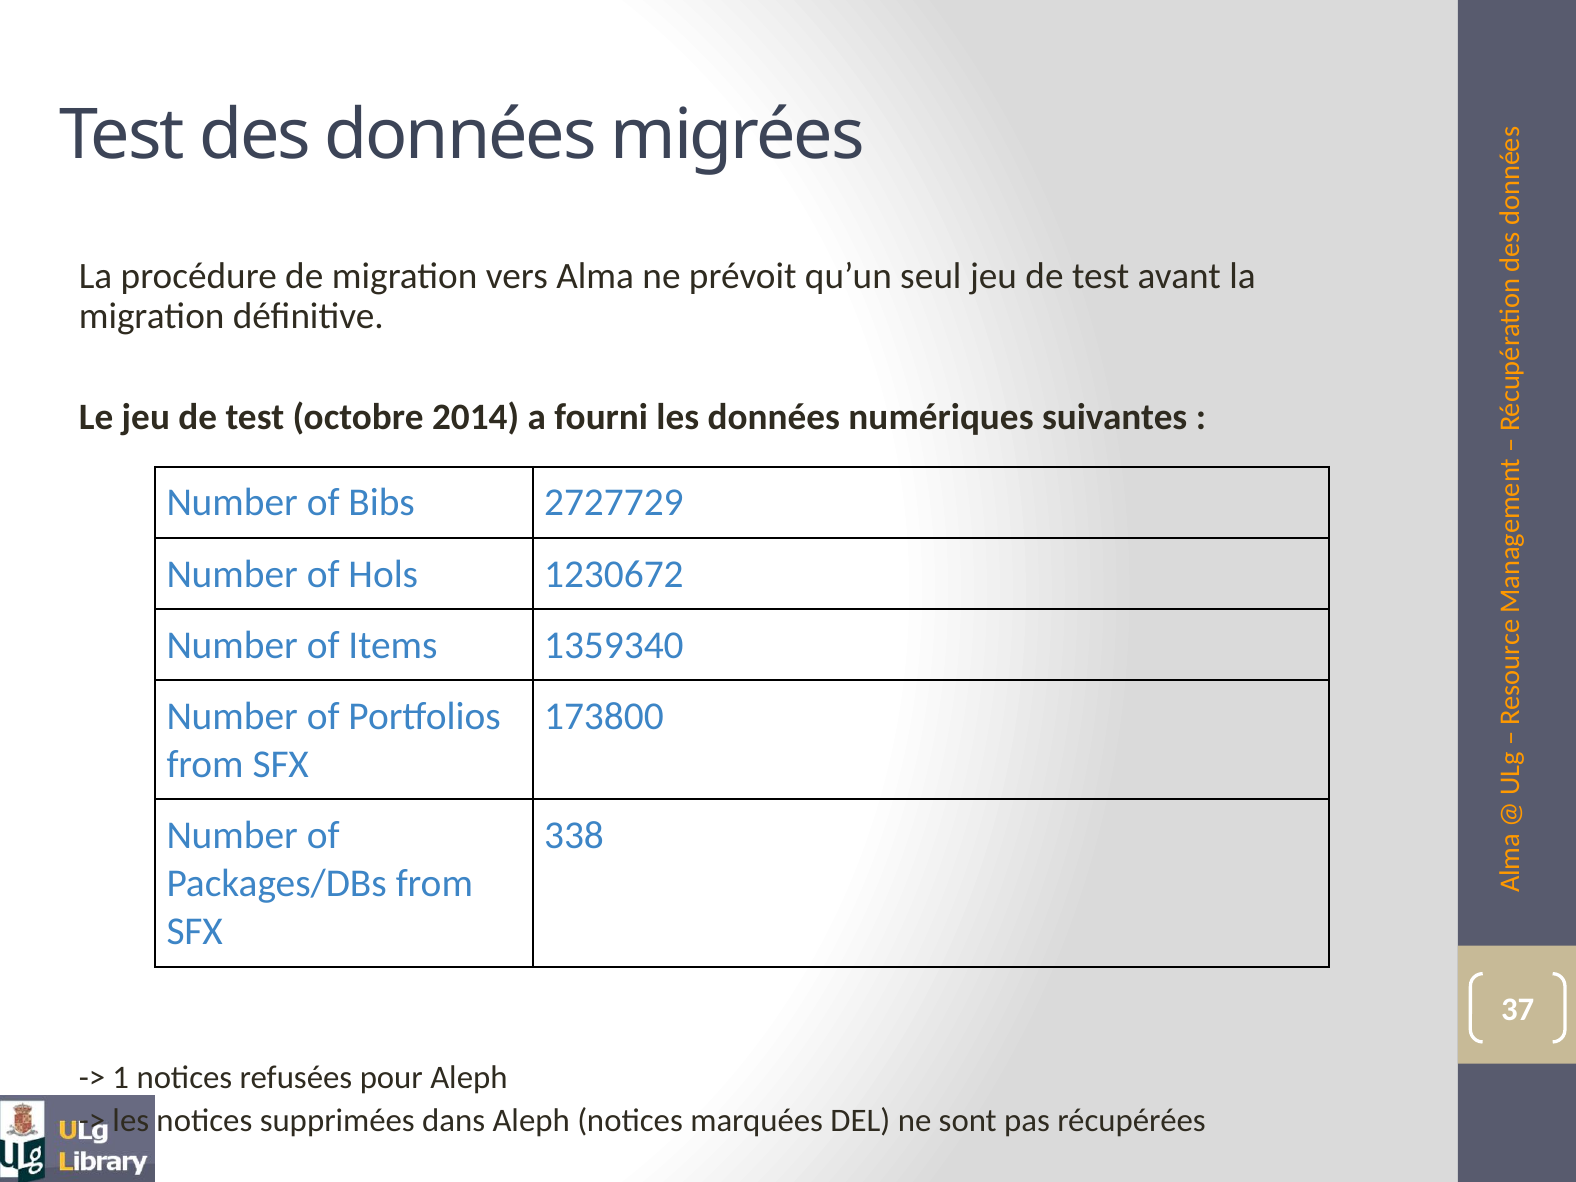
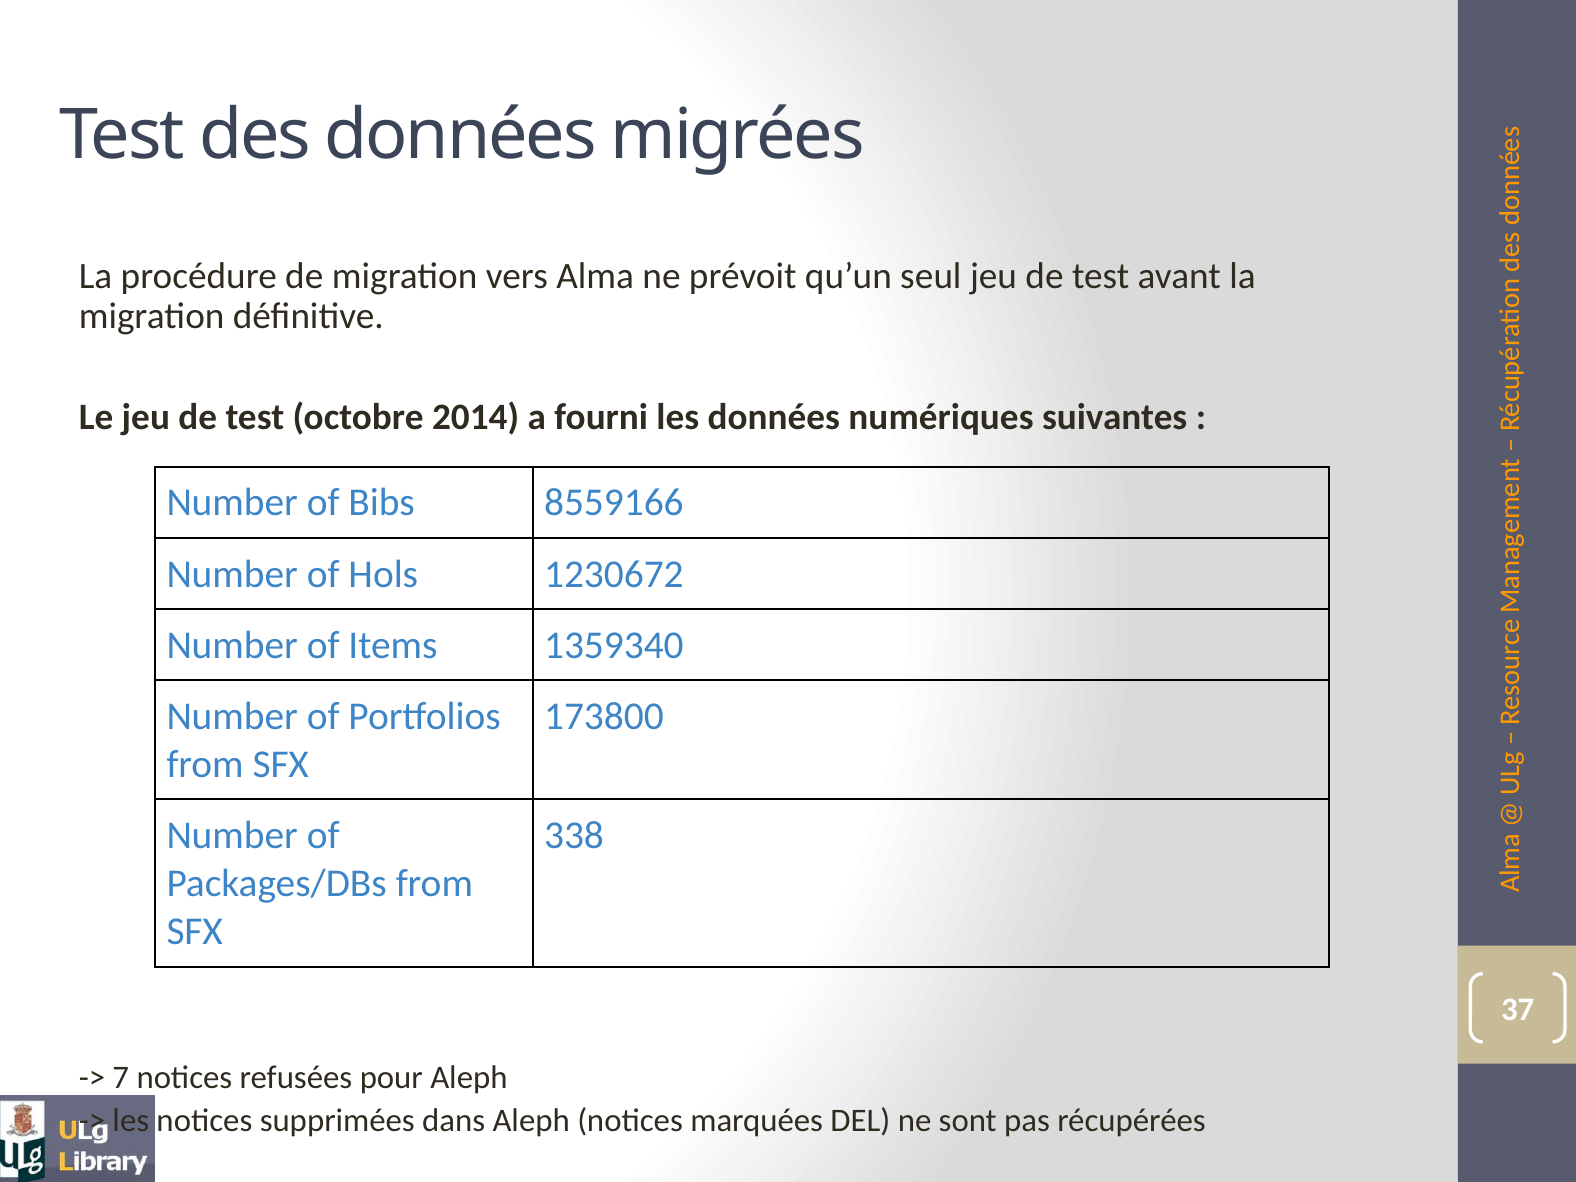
2727729: 2727729 -> 8559166
1: 1 -> 7
